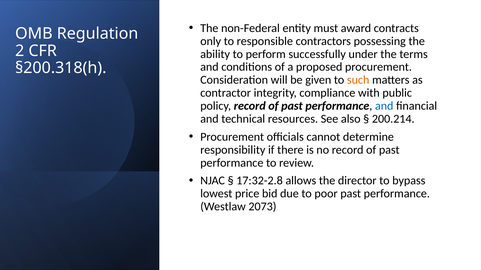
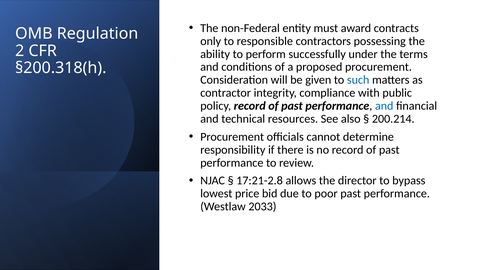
such colour: orange -> blue
17:32-2.8: 17:32-2.8 -> 17:21-2.8
2073: 2073 -> 2033
